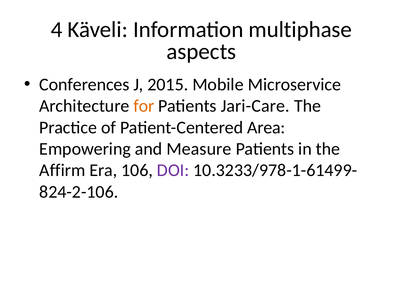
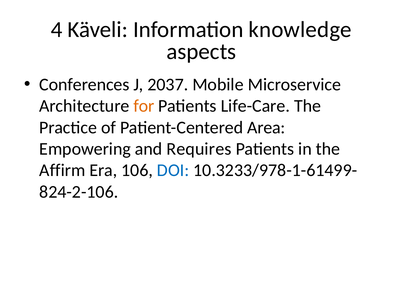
multiphase: multiphase -> knowledge
2015: 2015 -> 2037
Jari-Care: Jari-Care -> Life-Care
Measure: Measure -> Requires
DOI colour: purple -> blue
